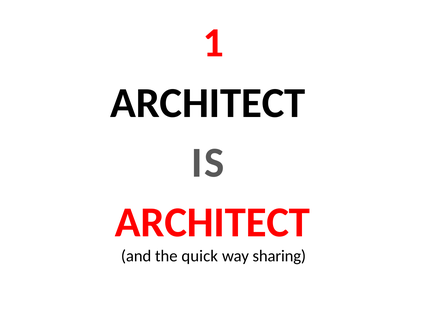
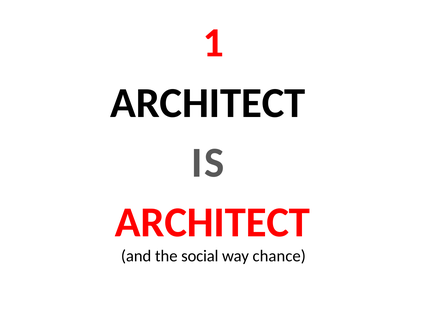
quick: quick -> social
sharing: sharing -> chance
